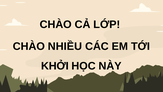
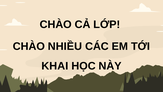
KHỞI: KHỞI -> KHAI
